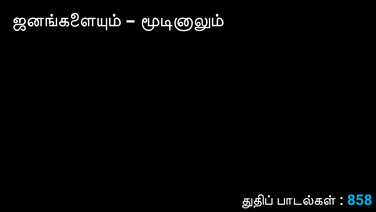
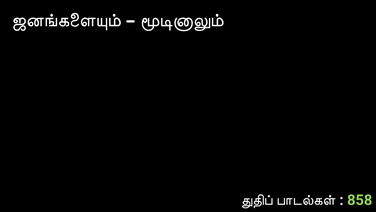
858 colour: light blue -> light green
